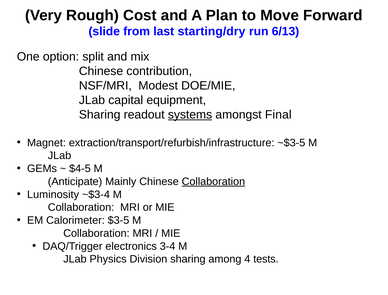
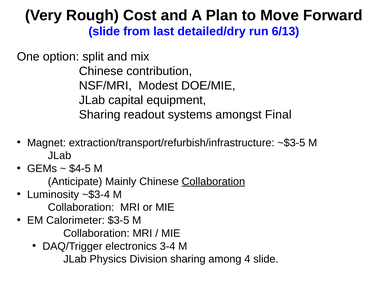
starting/dry: starting/dry -> detailed/dry
systems underline: present -> none
4 tests: tests -> slide
